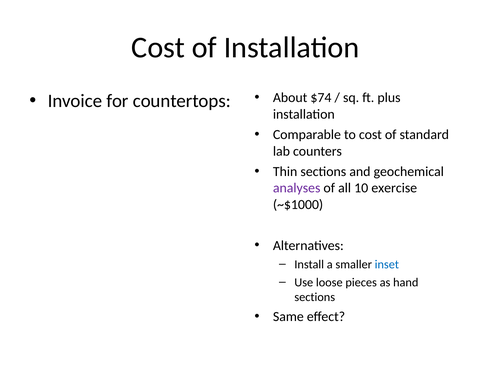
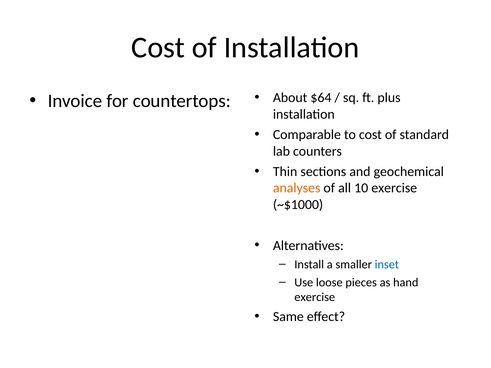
$74: $74 -> $64
analyses colour: purple -> orange
sections at (315, 297): sections -> exercise
